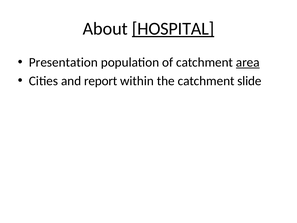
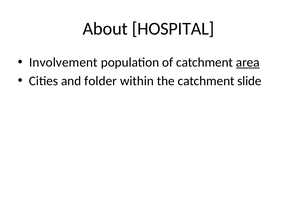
HOSPITAL underline: present -> none
Presentation: Presentation -> Involvement
report: report -> folder
